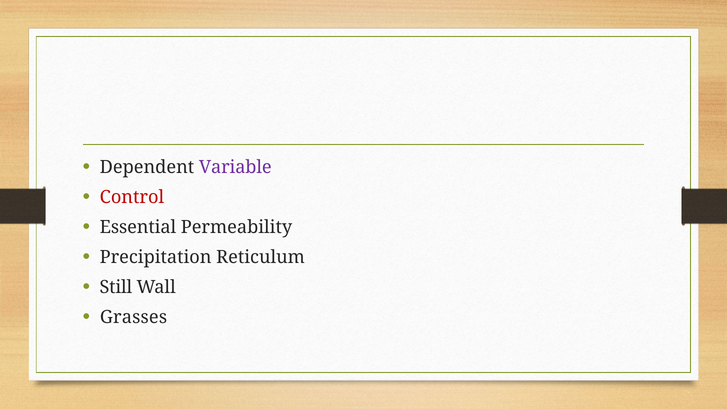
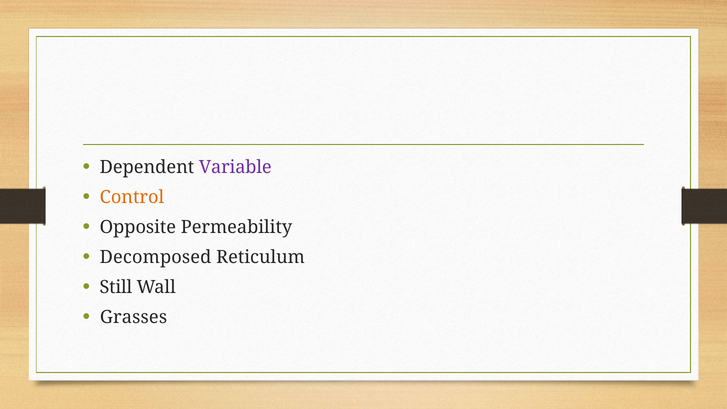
Control colour: red -> orange
Essential: Essential -> Opposite
Precipitation: Precipitation -> Decomposed
